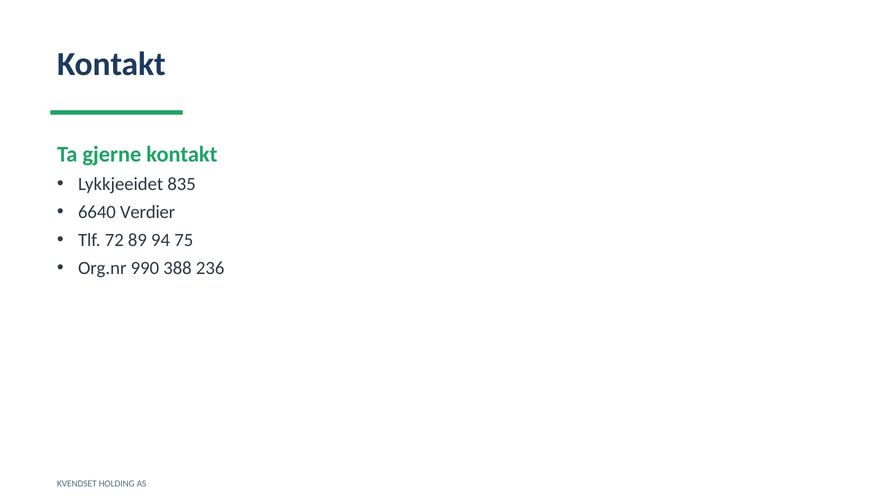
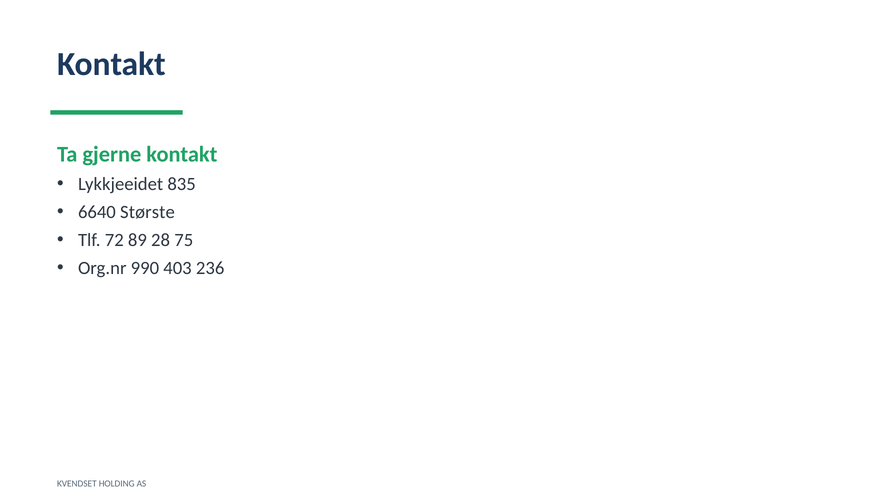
Verdier: Verdier -> Største
94: 94 -> 28
388: 388 -> 403
